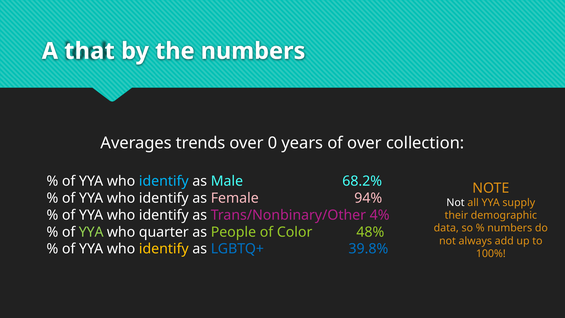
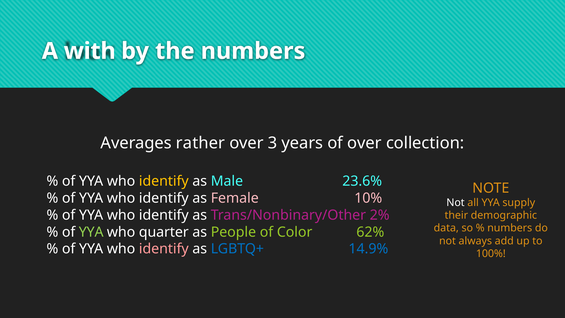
that: that -> with
trends: trends -> rather
0: 0 -> 3
identify at (164, 181) colour: light blue -> yellow
68.2%: 68.2% -> 23.6%
94%: 94% -> 10%
4%: 4% -> 2%
48%: 48% -> 62%
identify at (164, 249) colour: yellow -> pink
39.8%: 39.8% -> 14.9%
